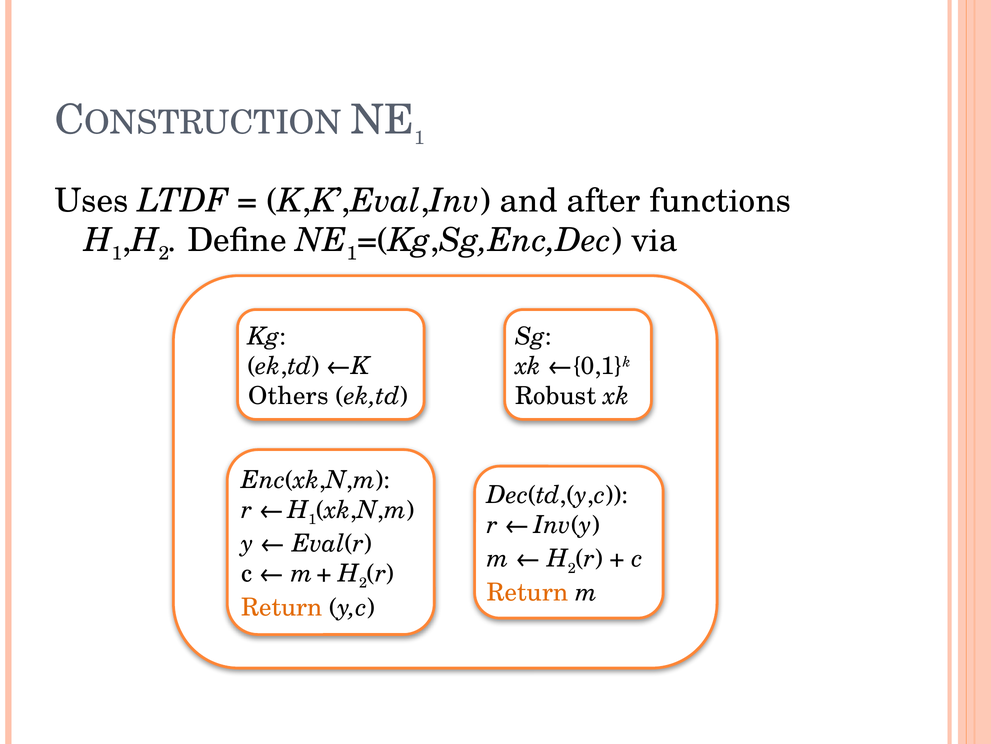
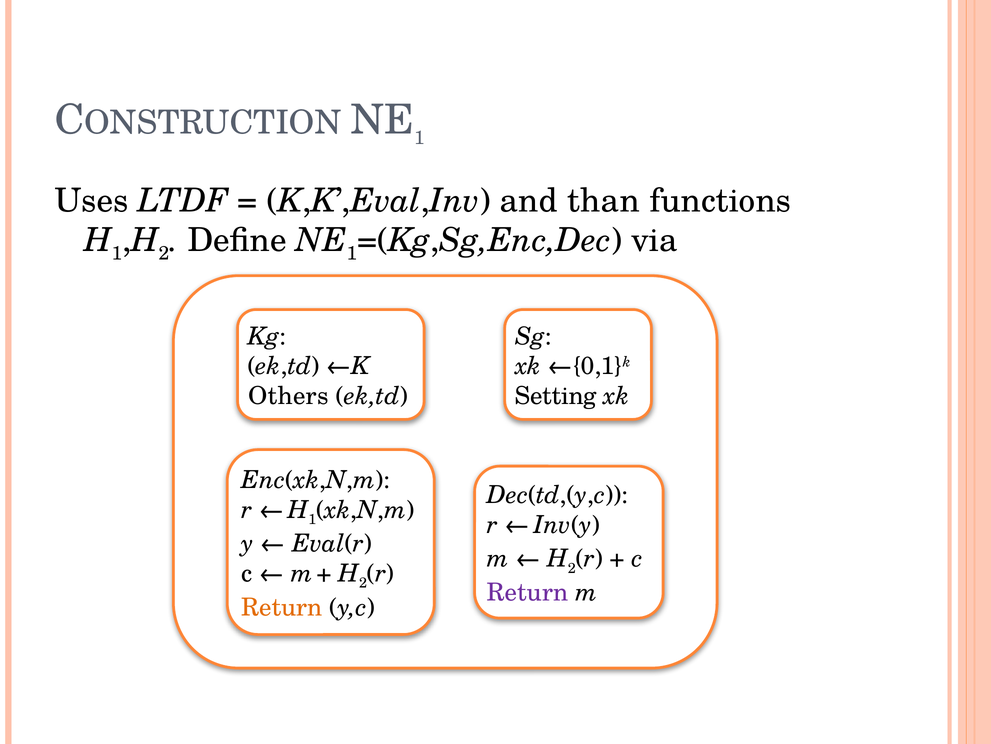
after: after -> than
Robust: Robust -> Setting
Return at (528, 592) colour: orange -> purple
